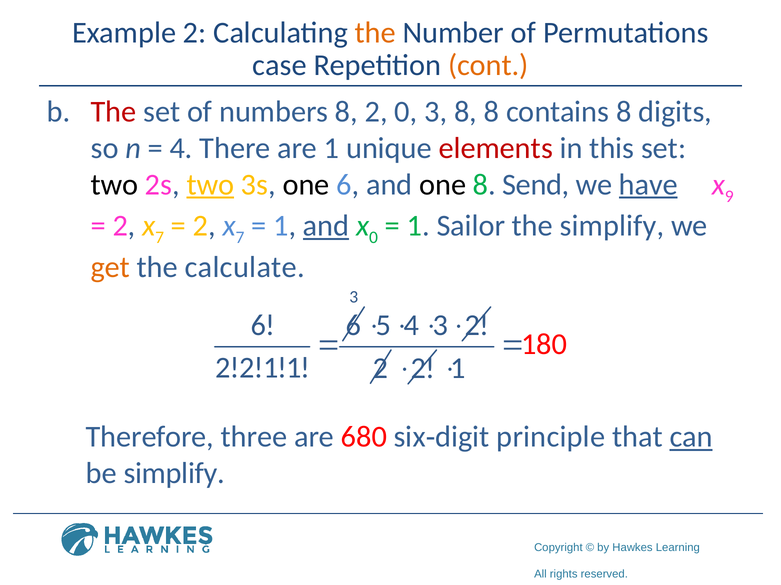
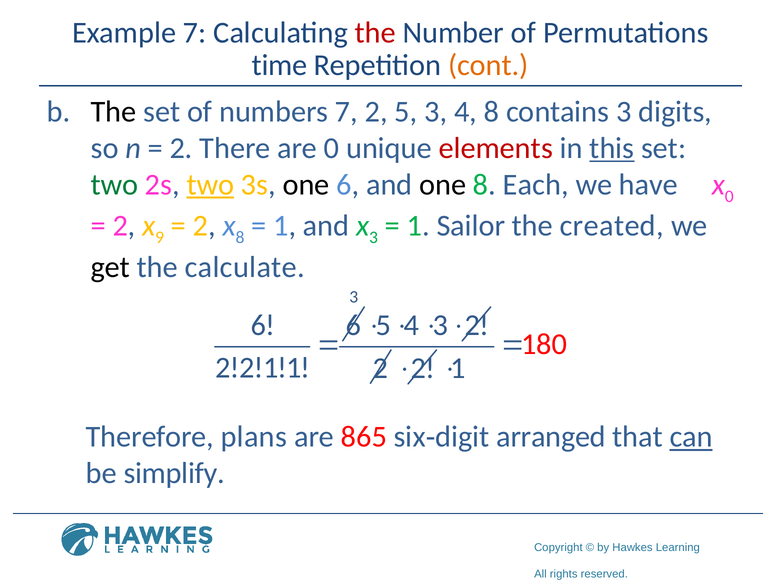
Example 2: 2 -> 7
the at (375, 33) colour: orange -> red
case: case -> time
The at (114, 112) colour: red -> black
numbers 8: 8 -> 7
2 0: 0 -> 5
3 8: 8 -> 4
contains 8: 8 -> 3
4 at (181, 148): 4 -> 2
are 1: 1 -> 0
this underline: none -> present
two at (114, 185) colour: black -> green
Send: Send -> Each
have underline: present -> none
9 at (729, 197): 9 -> 0
7 at (160, 238): 7 -> 9
7 at (240, 238): 7 -> 8
and at (326, 226) underline: present -> none
0 at (374, 238): 0 -> 3
the simplify: simplify -> created
get colour: orange -> black
three: three -> plans
680: 680 -> 865
principle: principle -> arranged
